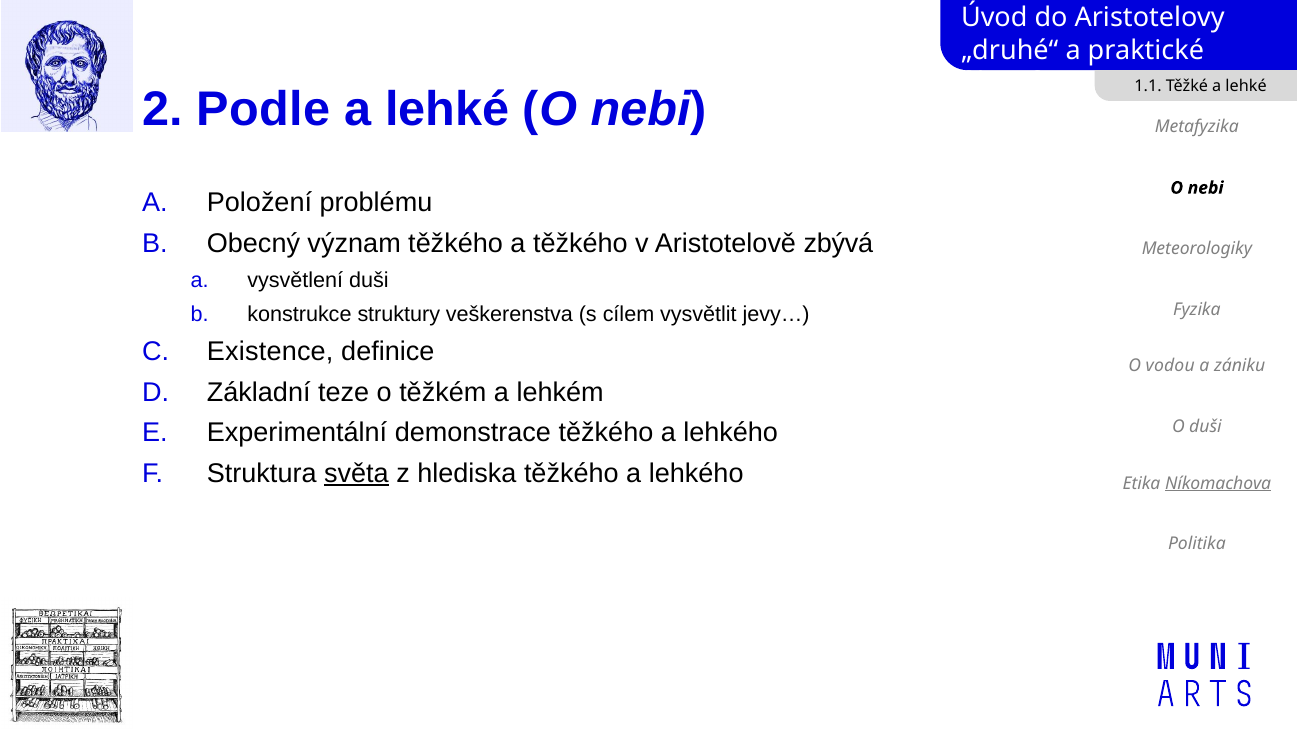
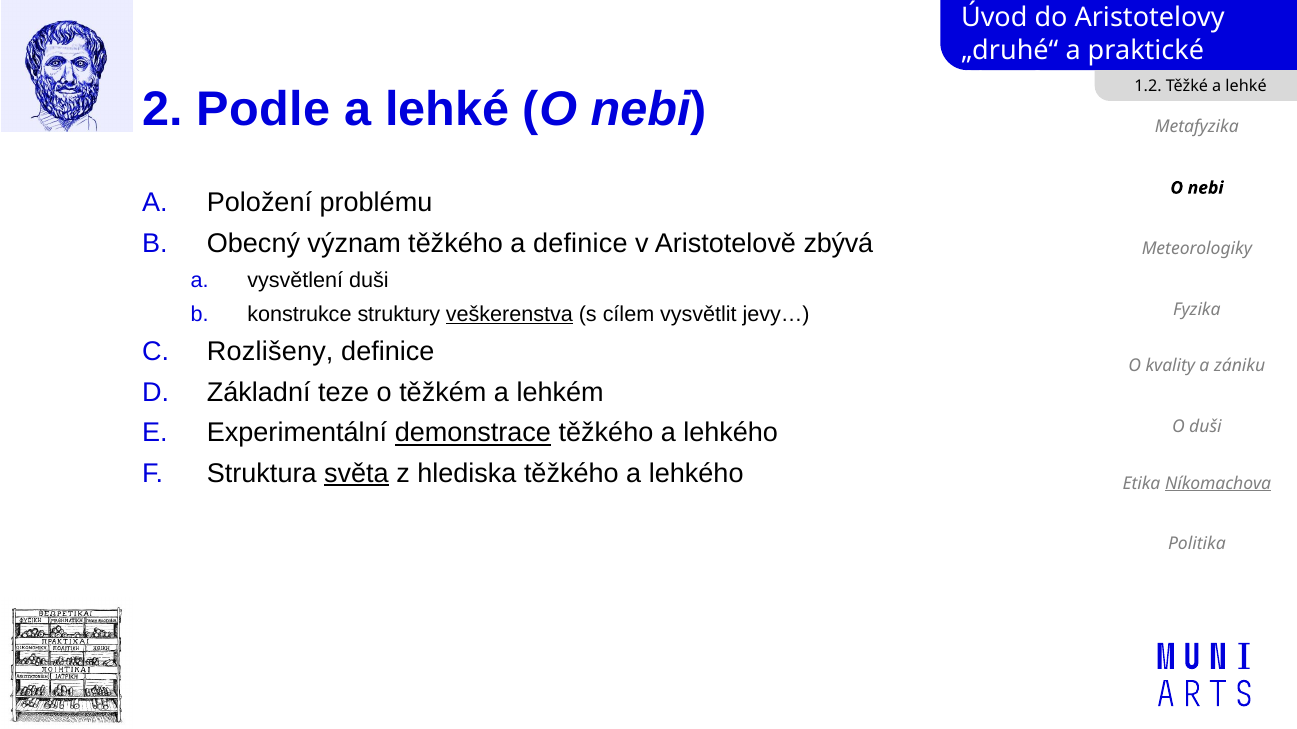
1.1: 1.1 -> 1.2
a těžkého: těžkého -> definice
veškerenstva underline: none -> present
Existence: Existence -> Rozlišeny
vodou: vodou -> kvality
demonstrace underline: none -> present
